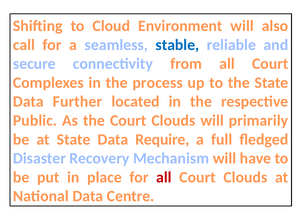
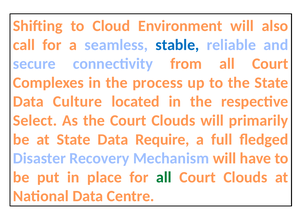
Further: Further -> Culture
Public: Public -> Select
all at (164, 177) colour: red -> green
